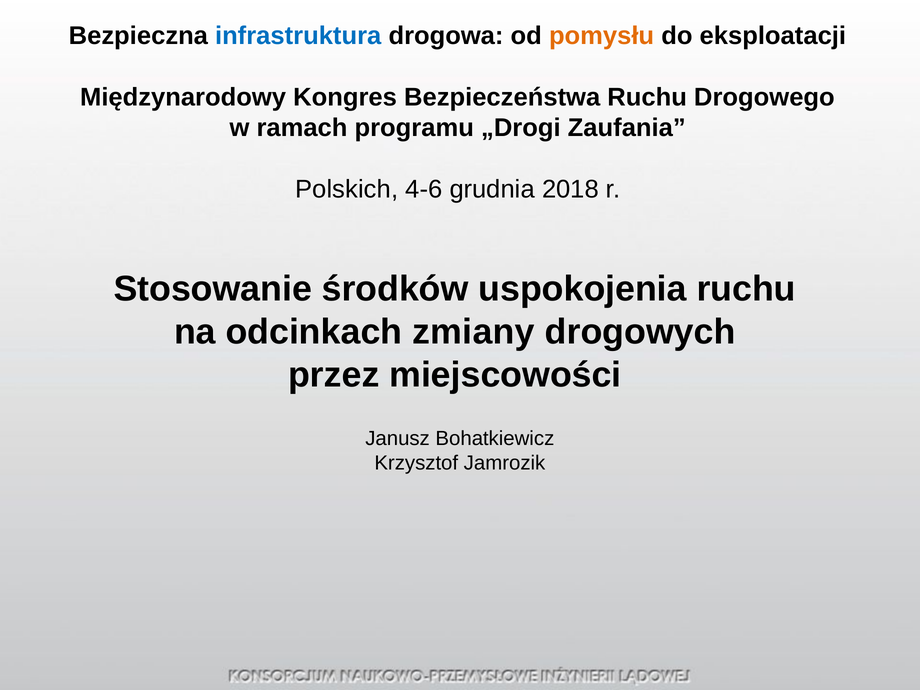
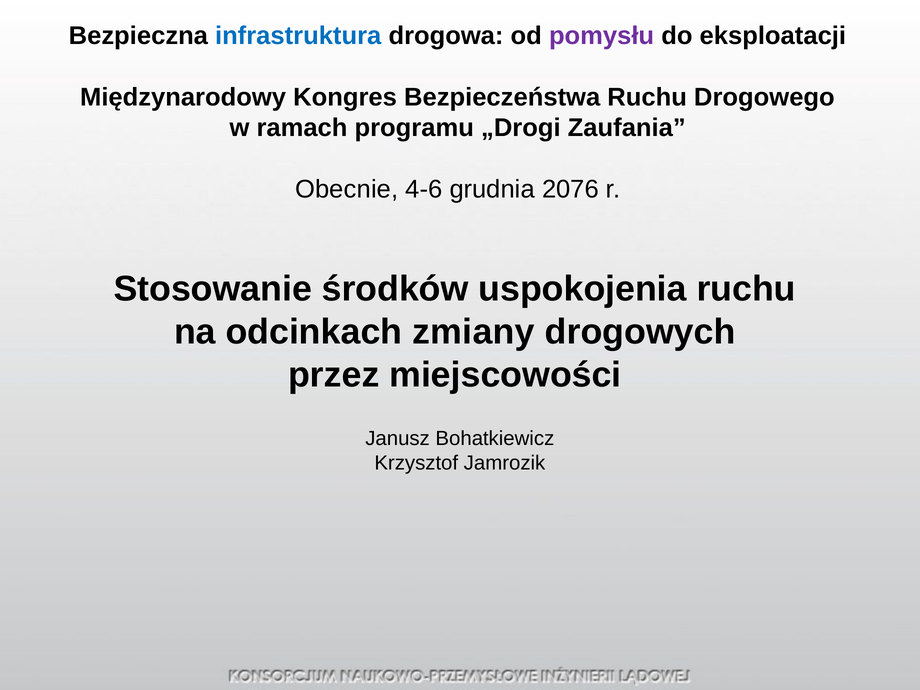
pomysłu colour: orange -> purple
Polskich: Polskich -> Obecnie
2018: 2018 -> 2076
